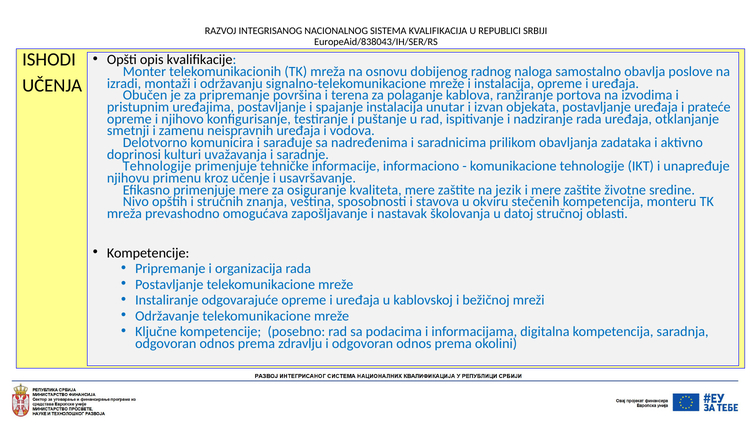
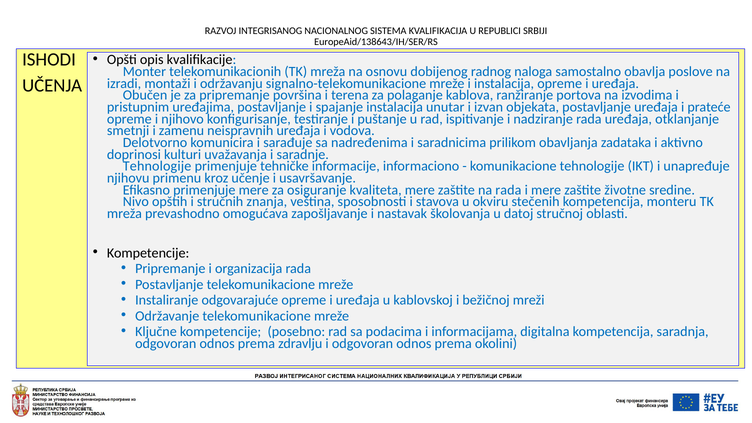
EuropeAid/838043/IH/SER/RS: EuropeAid/838043/IH/SER/RS -> EuropeAid/138643/IH/SER/RS
na jezik: jezik -> rada
